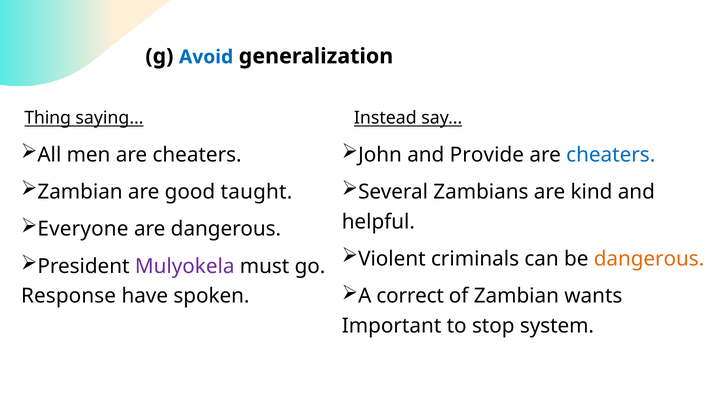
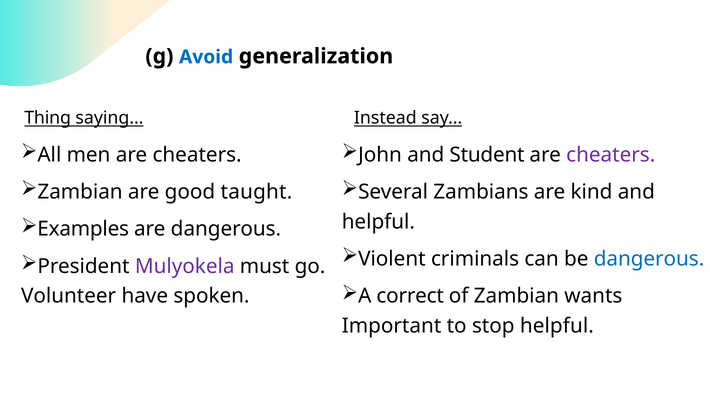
Provide: Provide -> Student
cheaters at (611, 155) colour: blue -> purple
Everyone: Everyone -> Examples
dangerous at (649, 259) colour: orange -> blue
Response: Response -> Volunteer
stop system: system -> helpful
